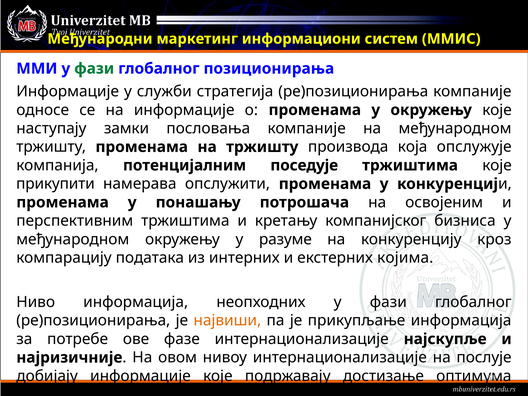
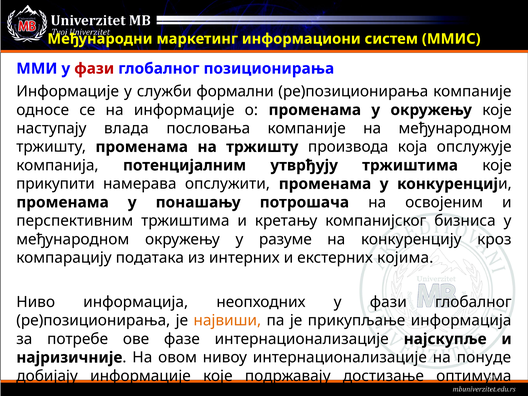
фази at (94, 69) colour: green -> red
стратегија: стратегија -> формални
замки: замки -> влада
поседује: поседује -> утврђују
послује: послује -> понуде
